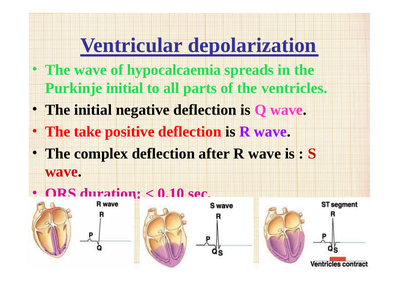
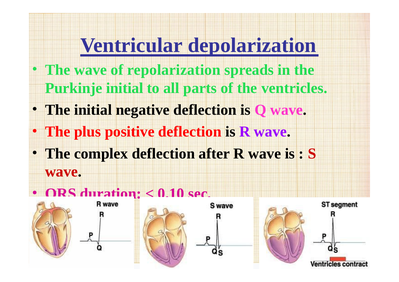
hypocalcaemia: hypocalcaemia -> repolarization
take: take -> plus
